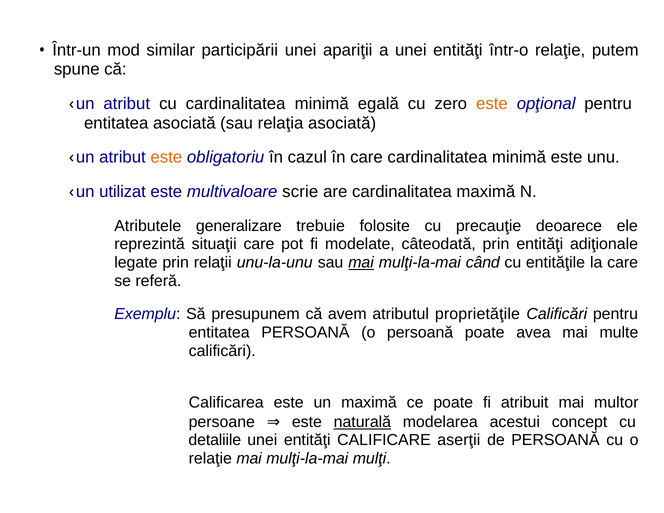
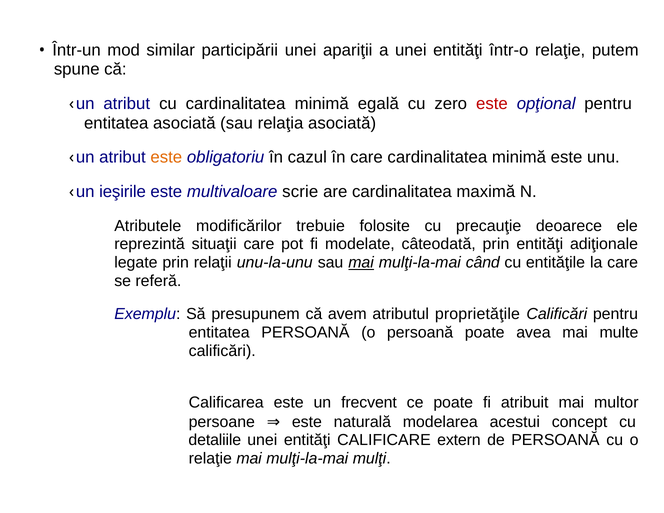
este at (492, 104) colour: orange -> red
utilizat: utilizat -> ieşirile
generalizare: generalizare -> modificărilor
un maximă: maximă -> frecvent
naturală underline: present -> none
aserţii: aserţii -> extern
